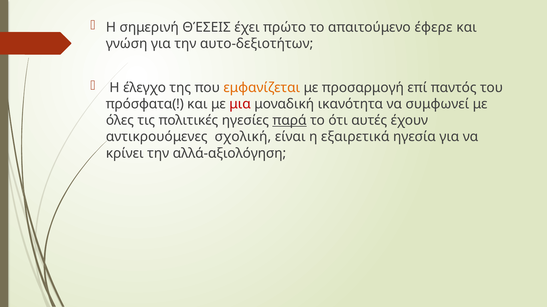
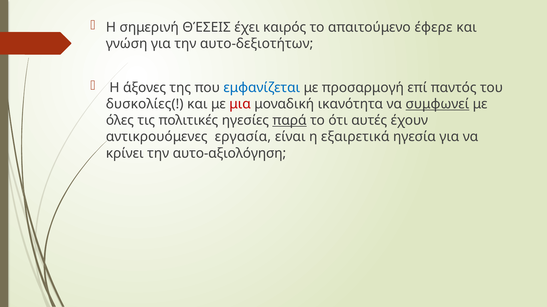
πρώτο: πρώτο -> καιρός
έλεγχο: έλεγχο -> άξονες
εμφανίζεται colour: orange -> blue
πρόσφατα(: πρόσφατα( -> δυσκολίες(
συμφωνεί underline: none -> present
σχολική: σχολική -> εργασία
αλλά-αξιολόγηση: αλλά-αξιολόγηση -> αυτο-αξιολόγηση
